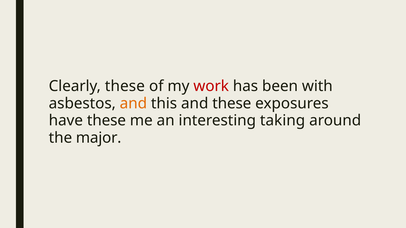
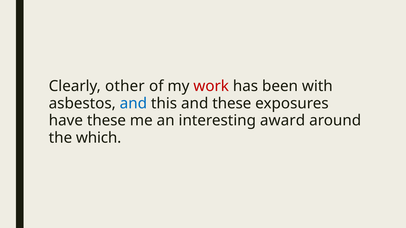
Clearly these: these -> other
and at (133, 104) colour: orange -> blue
taking: taking -> award
major: major -> which
